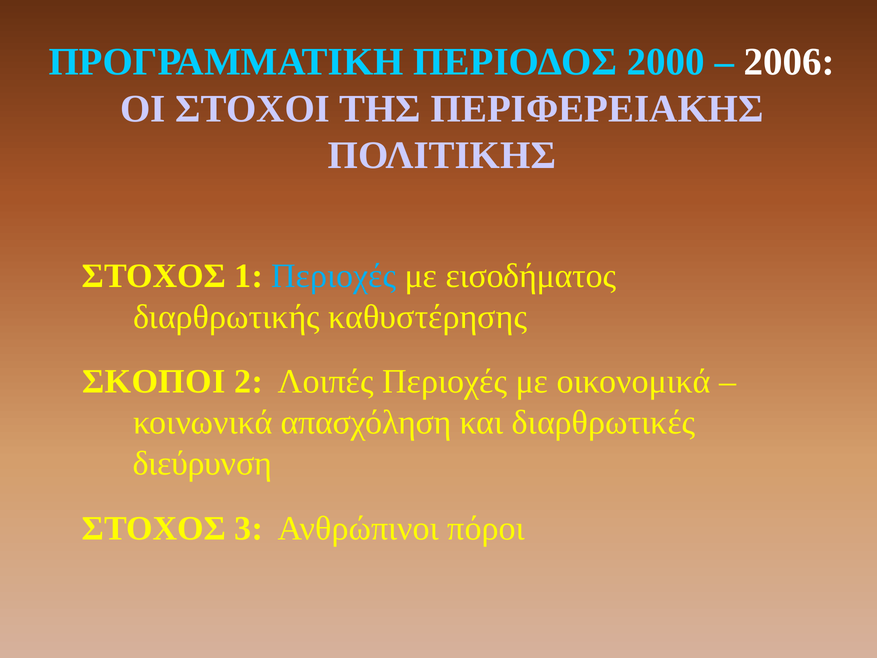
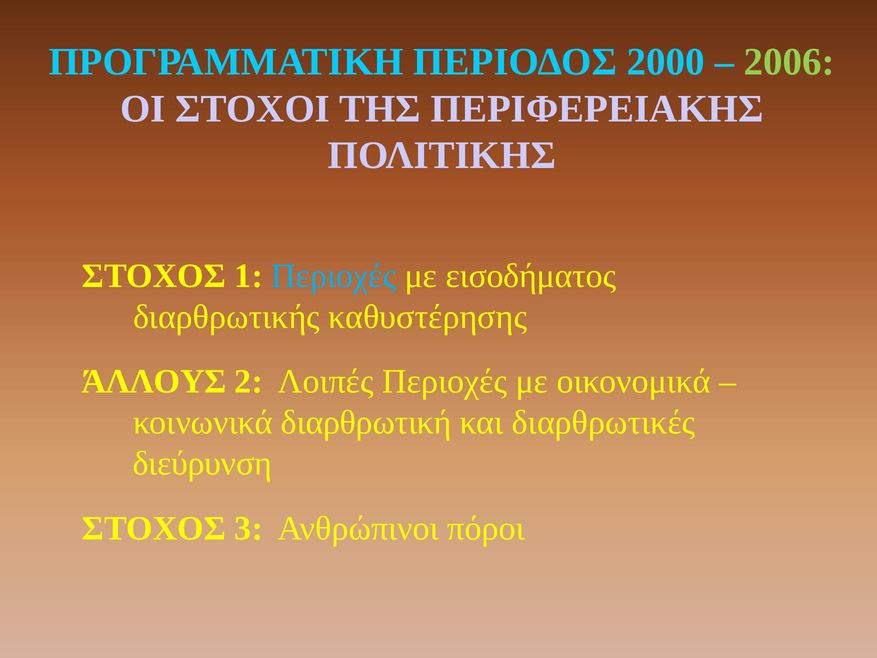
2006 colour: white -> light green
ΣΚΟΠΟΙ: ΣΚΟΠΟΙ -> ΆΛΛΟΥΣ
απασχόληση: απασχόληση -> διαρθρωτική
